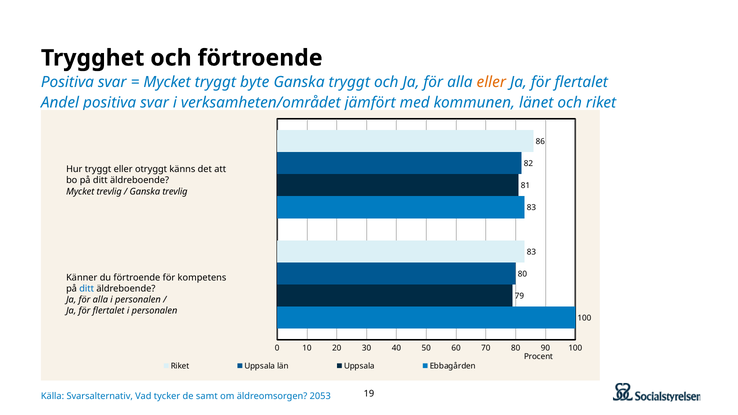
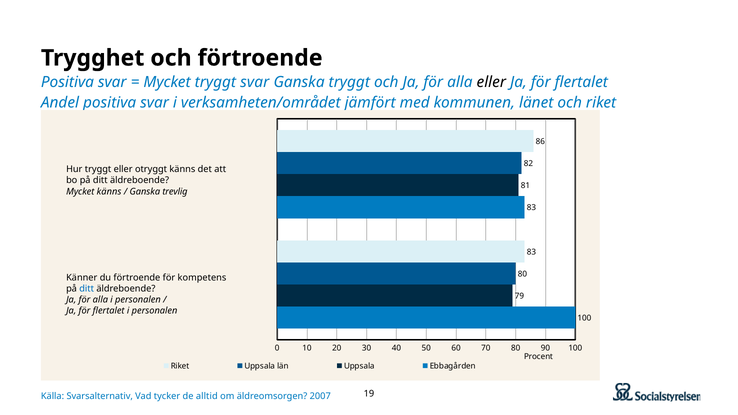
tryggt byte: byte -> svar
eller at (491, 82) colour: orange -> black
Mycket trevlig: trevlig -> känns
samt: samt -> alltid
2053: 2053 -> 2007
